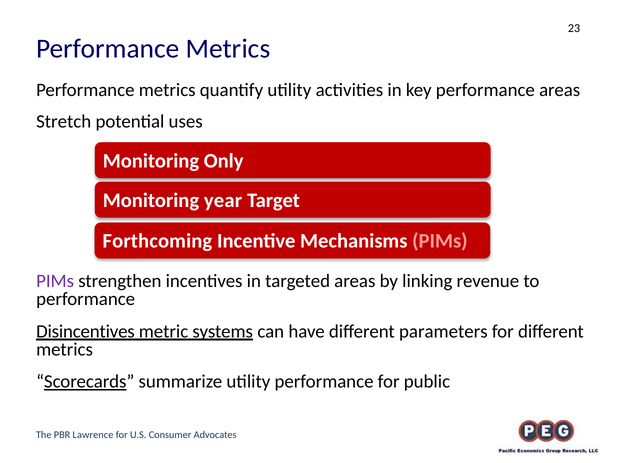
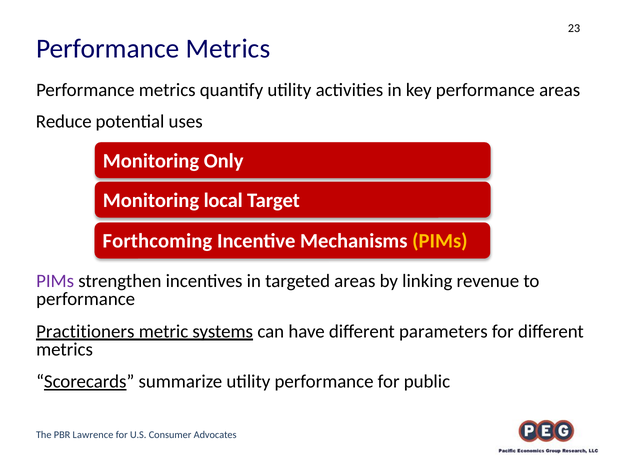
Stretch: Stretch -> Reduce
year: year -> local
PIMs at (440, 241) colour: pink -> yellow
Disincentives: Disincentives -> Practitioners
